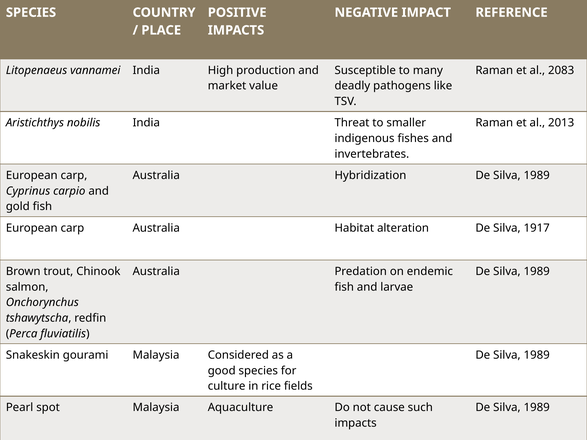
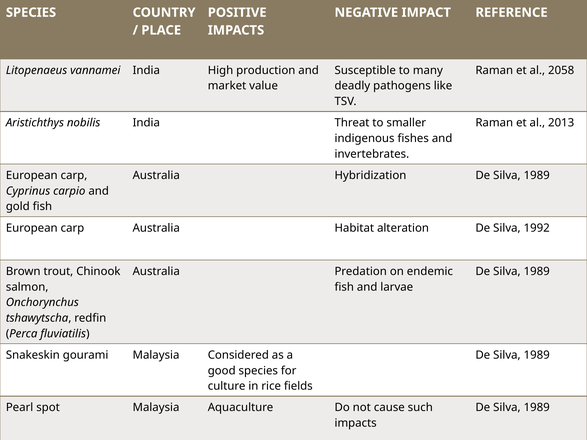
2083: 2083 -> 2058
1917: 1917 -> 1992
